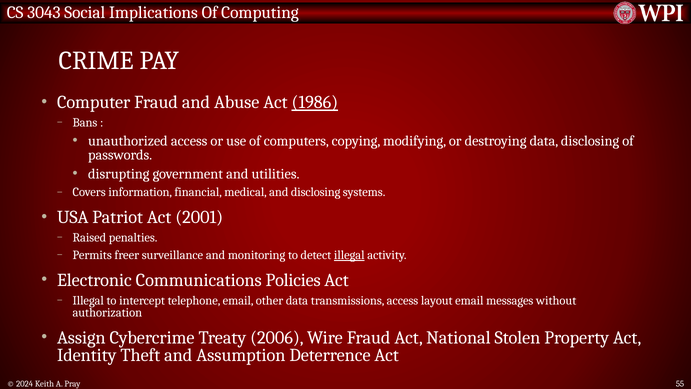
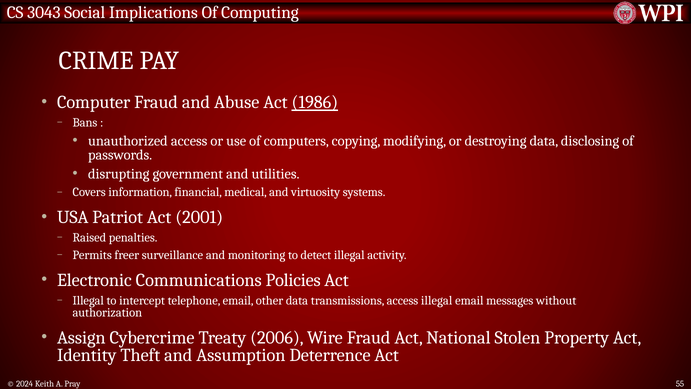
and disclosing: disclosing -> virtuosity
illegal at (349, 255) underline: present -> none
access layout: layout -> illegal
